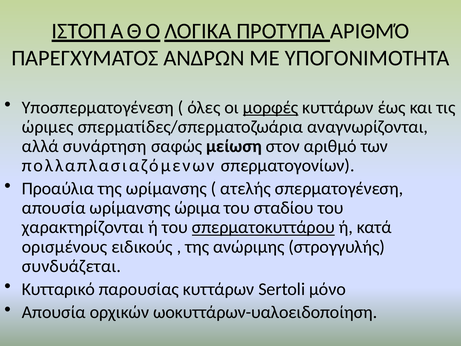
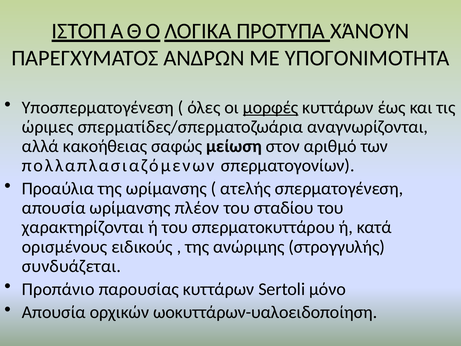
ΑΡΙΘΜΌ at (370, 31): ΑΡΙΘΜΌ -> ΧΆΝΟΥΝ
συνάρτηση: συνάρτηση -> κακοήθειας
ώριμα: ώριμα -> πλέον
σπερματοκυττάρου underline: present -> none
Κυτταρικό: Κυτταρικό -> Προπάνιο
